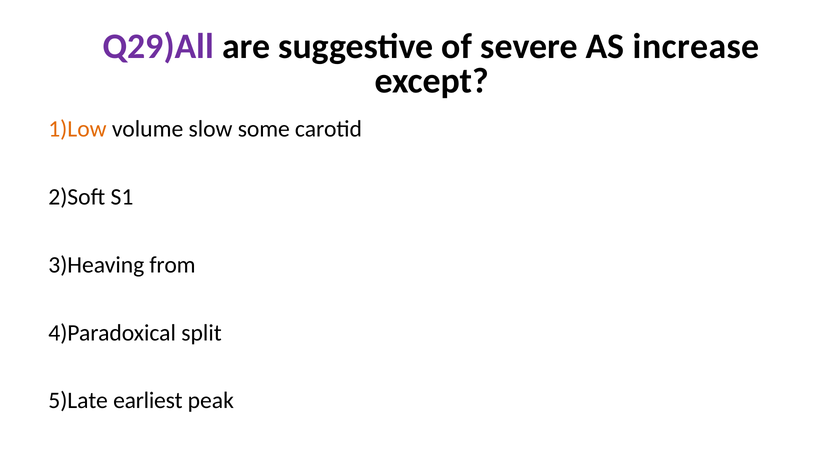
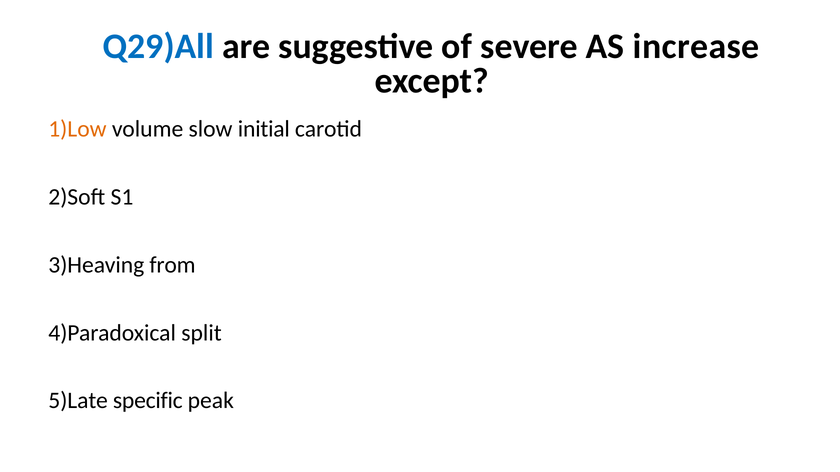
Q29)All colour: purple -> blue
some: some -> initial
earliest: earliest -> specific
